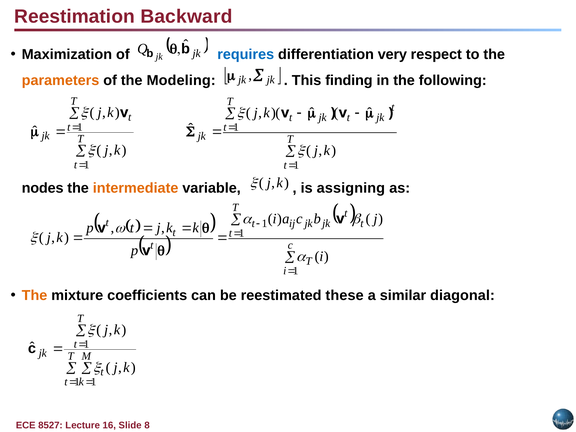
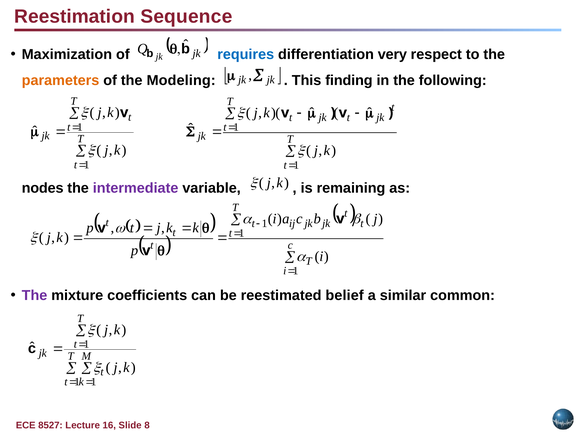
Backward: Backward -> Sequence
intermediate colour: orange -> purple
assigning: assigning -> remaining
The at (35, 295) colour: orange -> purple
these: these -> belief
diagonal: diagonal -> common
